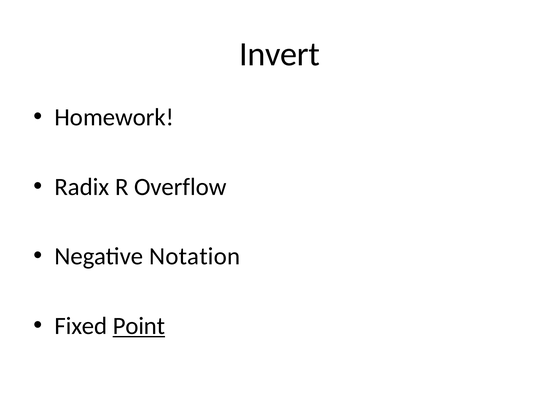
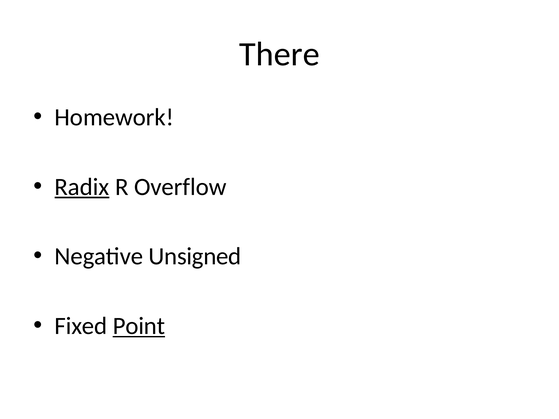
Invert: Invert -> There
Radix underline: none -> present
Notation: Notation -> Unsigned
